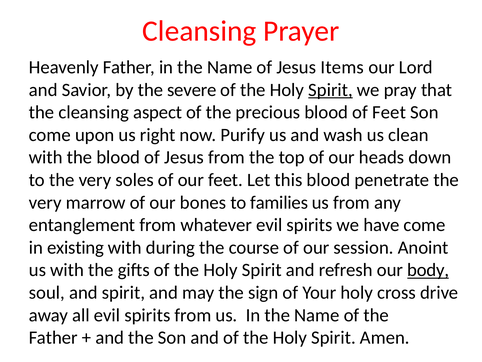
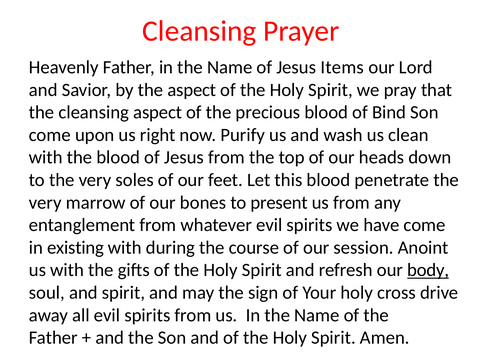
the severe: severe -> aspect
Spirit at (331, 90) underline: present -> none
of Feet: Feet -> Bind
families: families -> present
